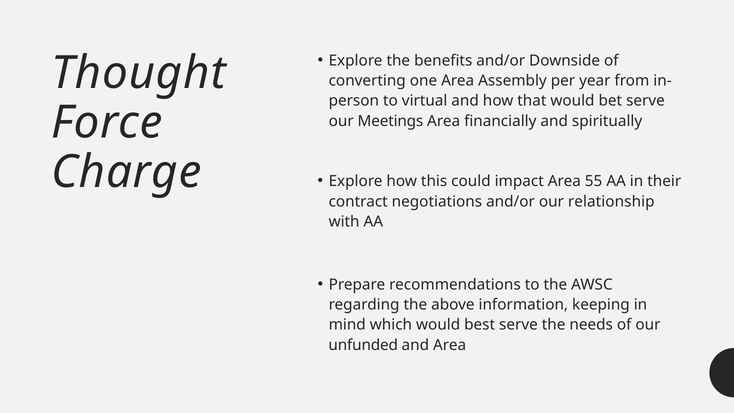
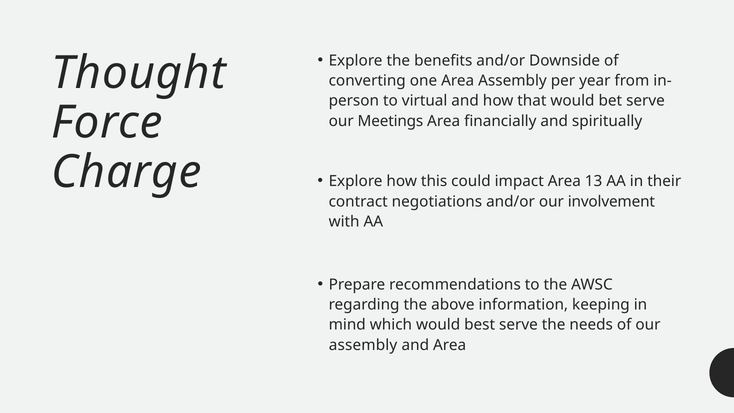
55: 55 -> 13
relationship: relationship -> involvement
unfunded at (363, 345): unfunded -> assembly
